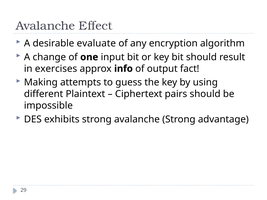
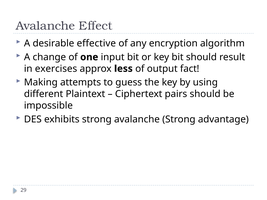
evaluate: evaluate -> effective
info: info -> less
